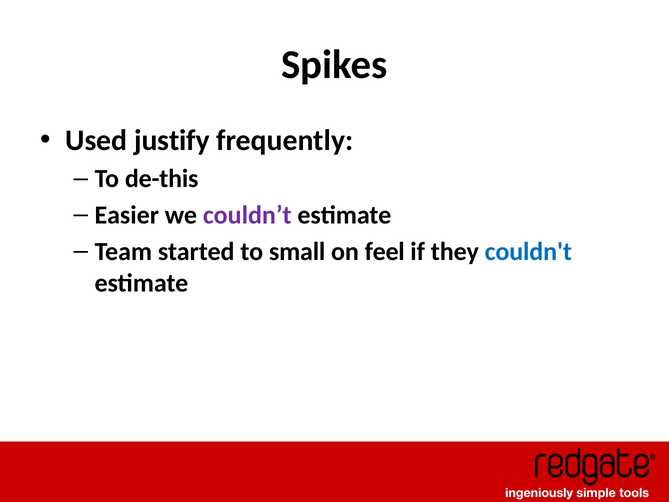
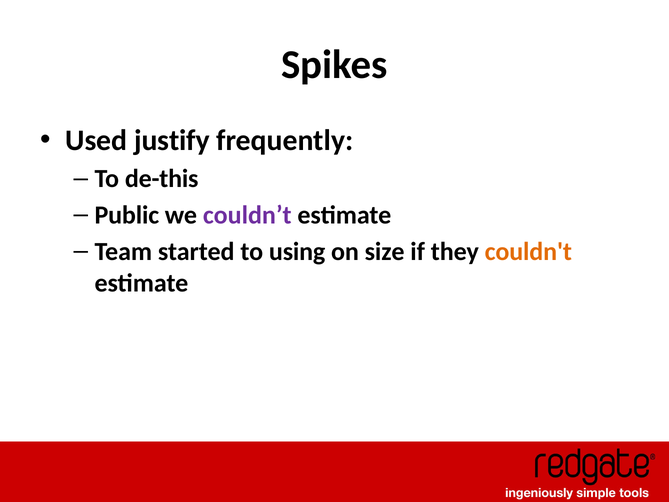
Easier: Easier -> Public
small: small -> using
feel: feel -> size
couldn't colour: blue -> orange
